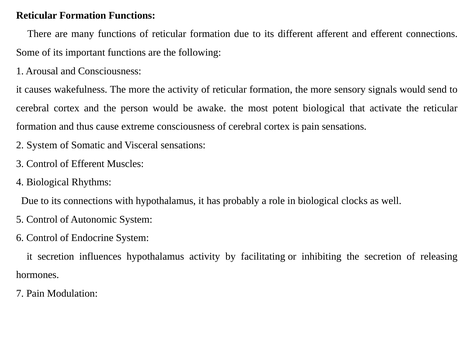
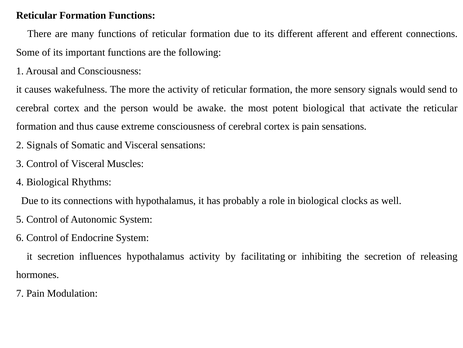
2 System: System -> Signals
of Efferent: Efferent -> Visceral
